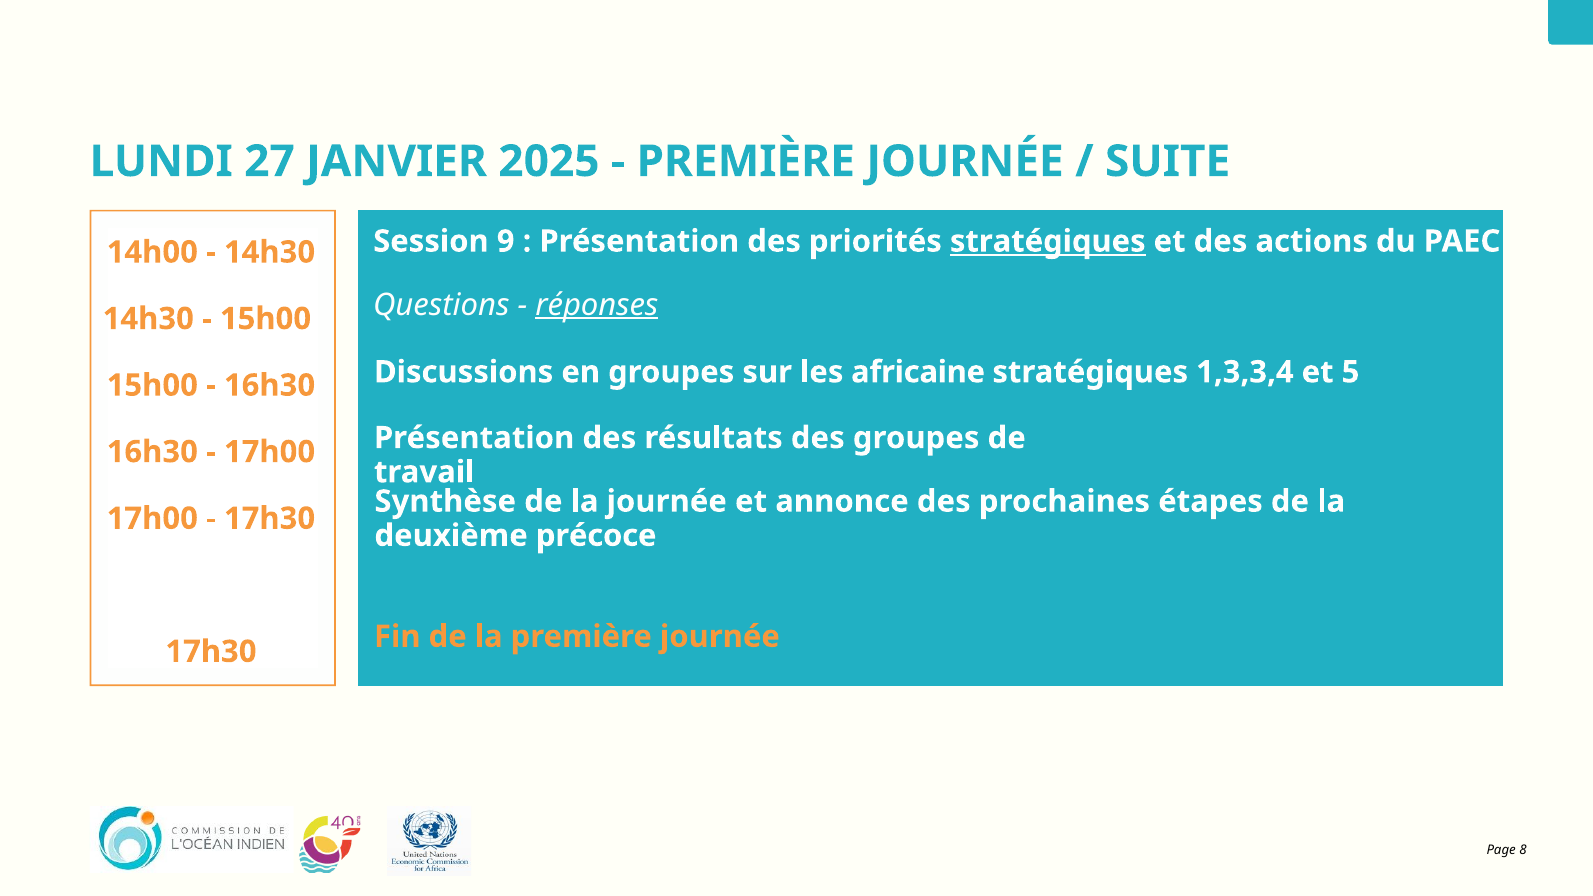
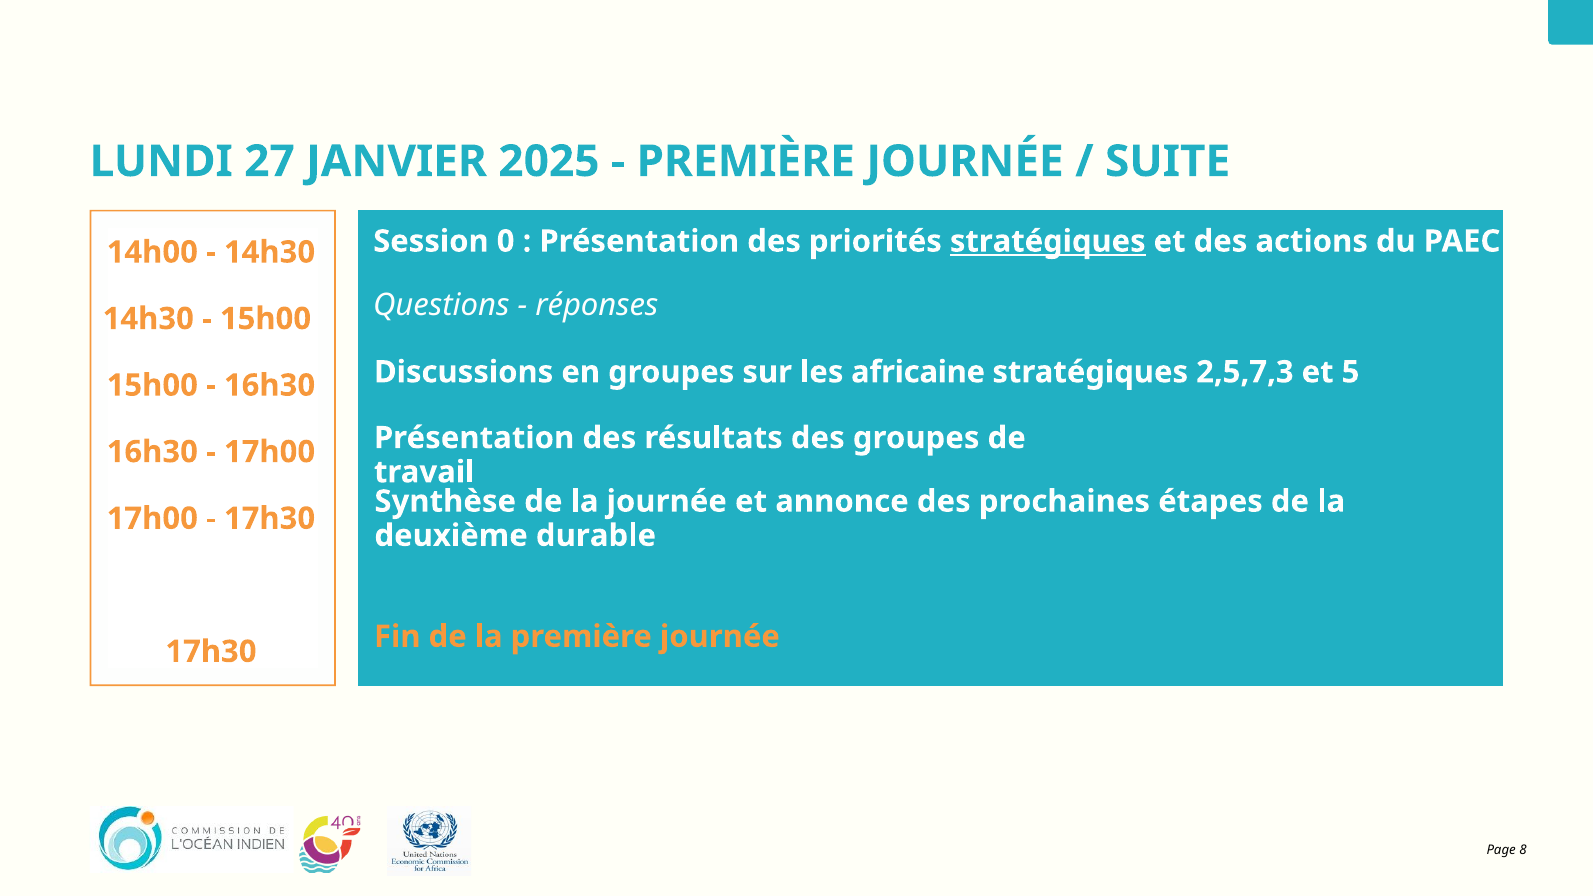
9: 9 -> 0
réponses underline: present -> none
1,3,3,4: 1,3,3,4 -> 2,5,7,3
précoce: précoce -> durable
